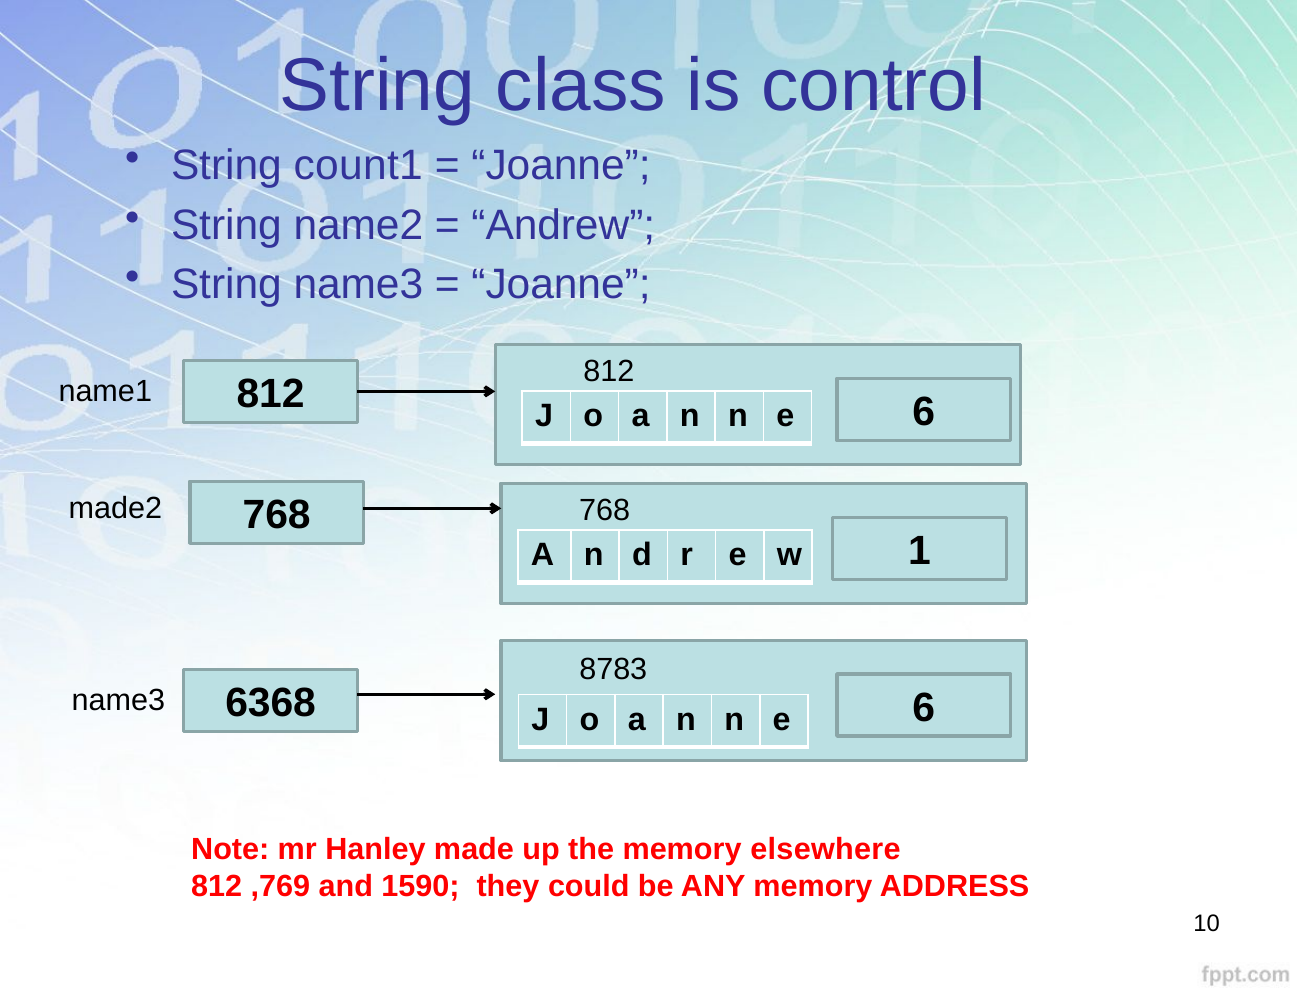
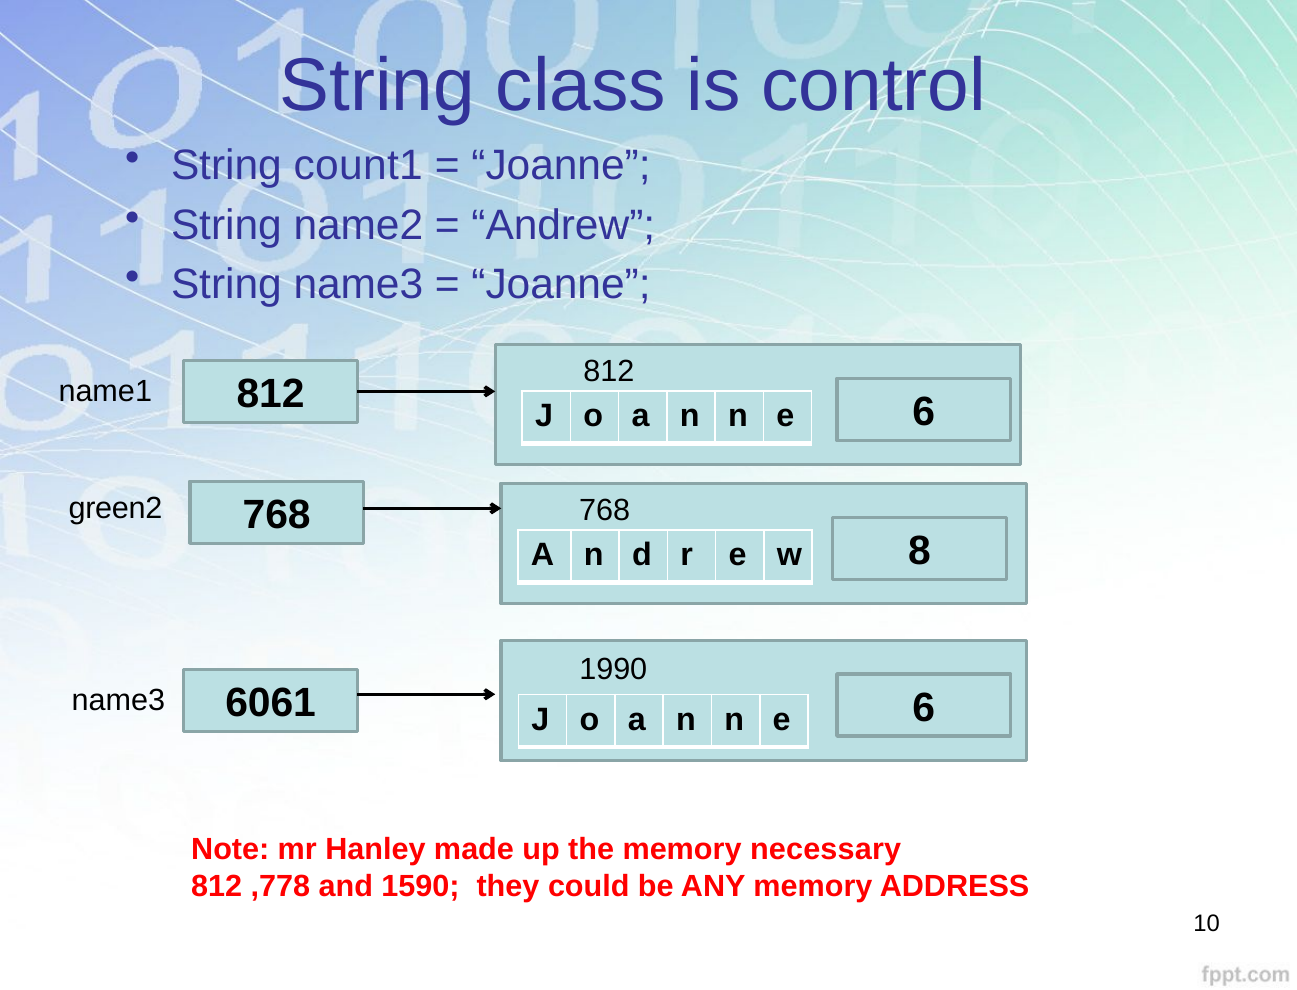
made2: made2 -> green2
1: 1 -> 8
8783: 8783 -> 1990
6368: 6368 -> 6061
elsewhere: elsewhere -> necessary
,769: ,769 -> ,778
